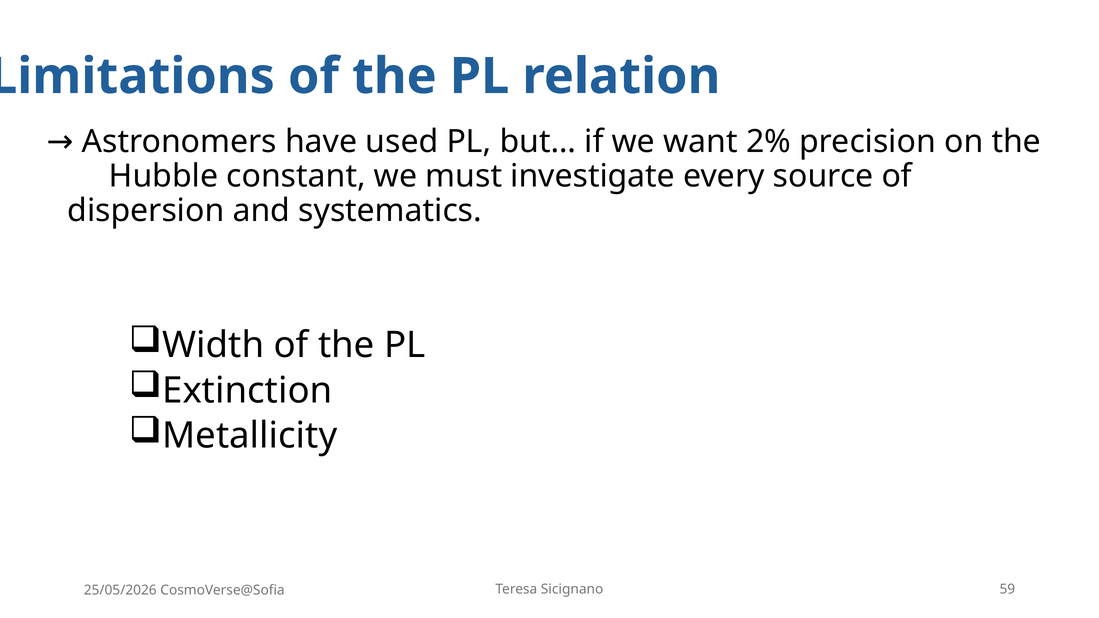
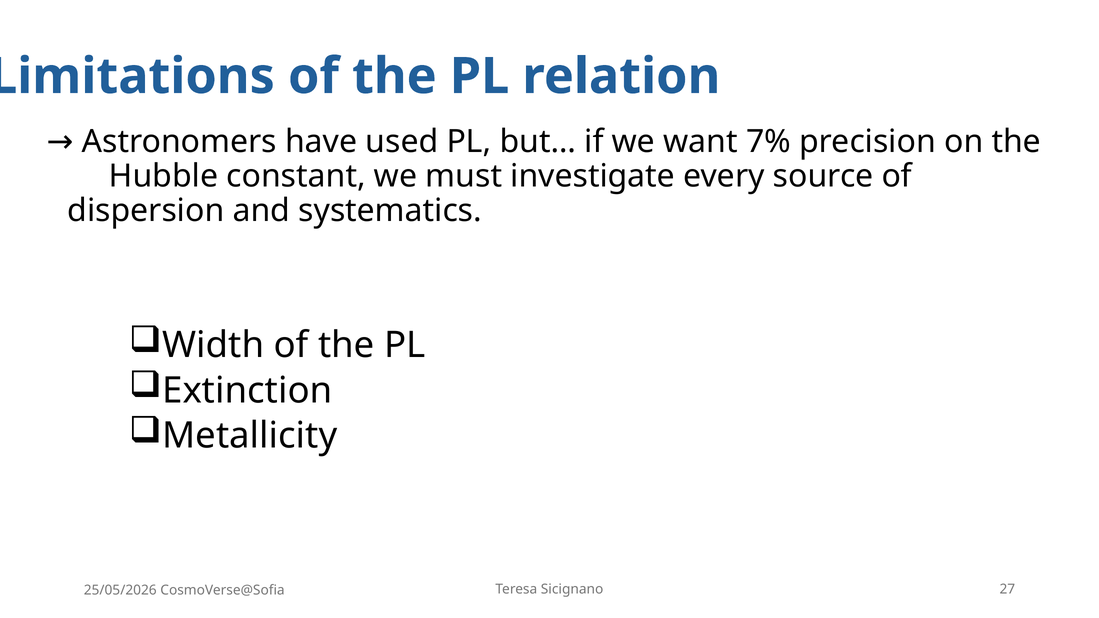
2%: 2% -> 7%
59: 59 -> 27
